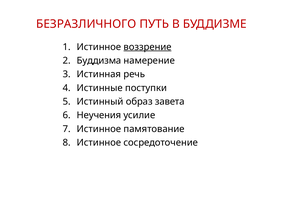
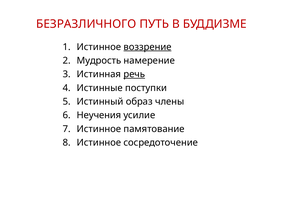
Буддизма: Буддизма -> Мудрость
речь underline: none -> present
завета: завета -> члены
